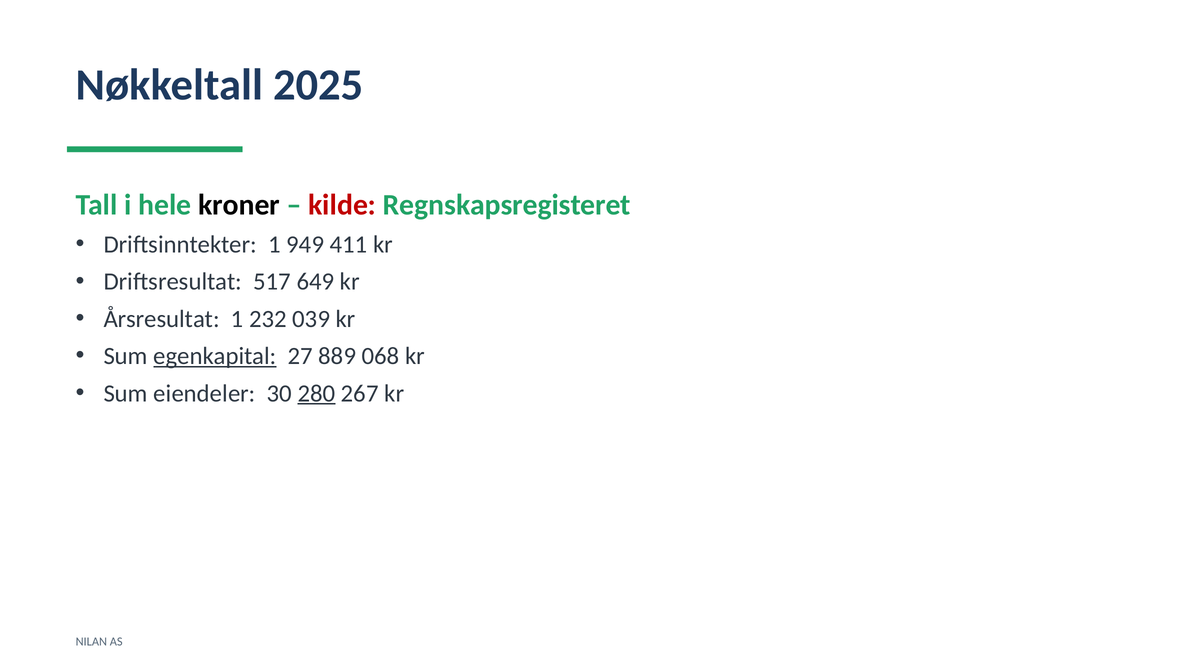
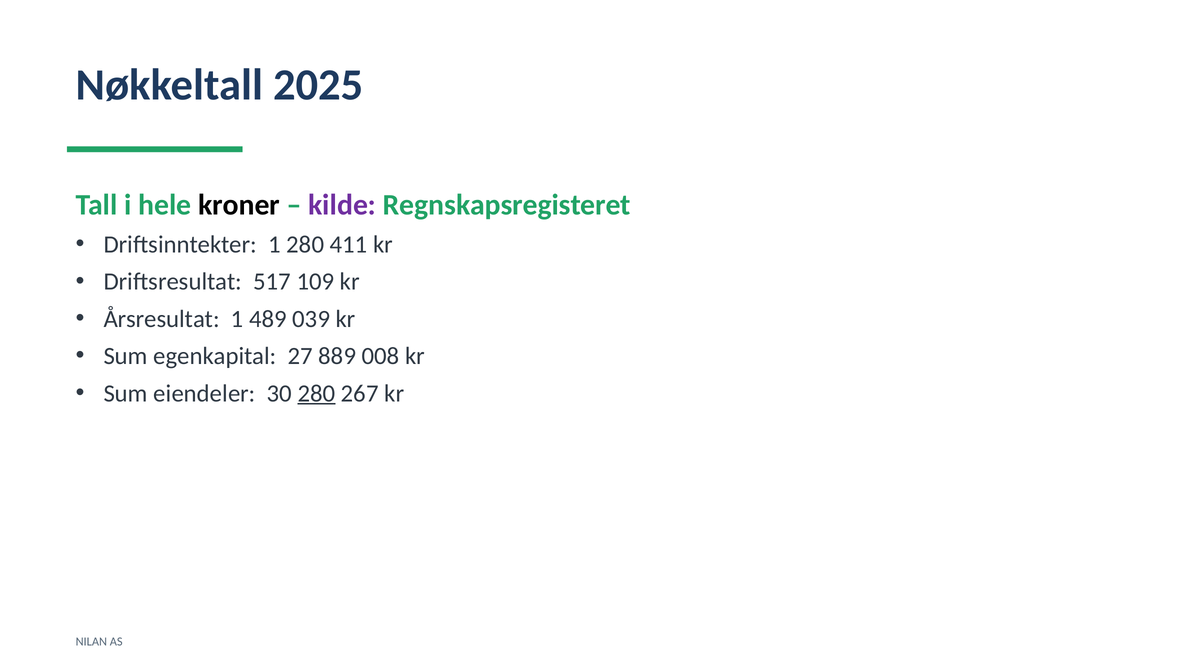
kilde colour: red -> purple
1 949: 949 -> 280
649: 649 -> 109
232: 232 -> 489
egenkapital underline: present -> none
068: 068 -> 008
